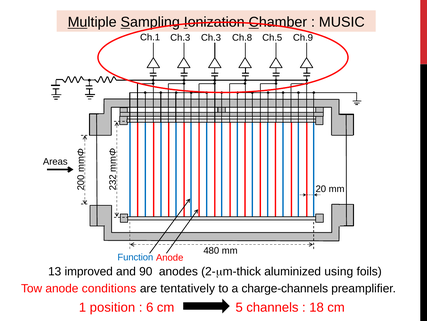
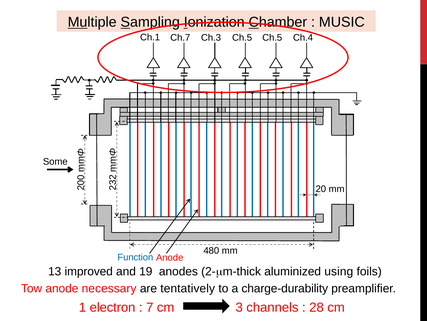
Ch.1 Ch.3: Ch.3 -> Ch.7
Ch.3 Ch.8: Ch.8 -> Ch.5
Ch.9: Ch.9 -> Ch.4
Areas: Areas -> Some
90: 90 -> 19
conditions: conditions -> necessary
charge-channels: charge-channels -> charge-durability
position: position -> electron
6: 6 -> 7
cm 5: 5 -> 3
18: 18 -> 28
